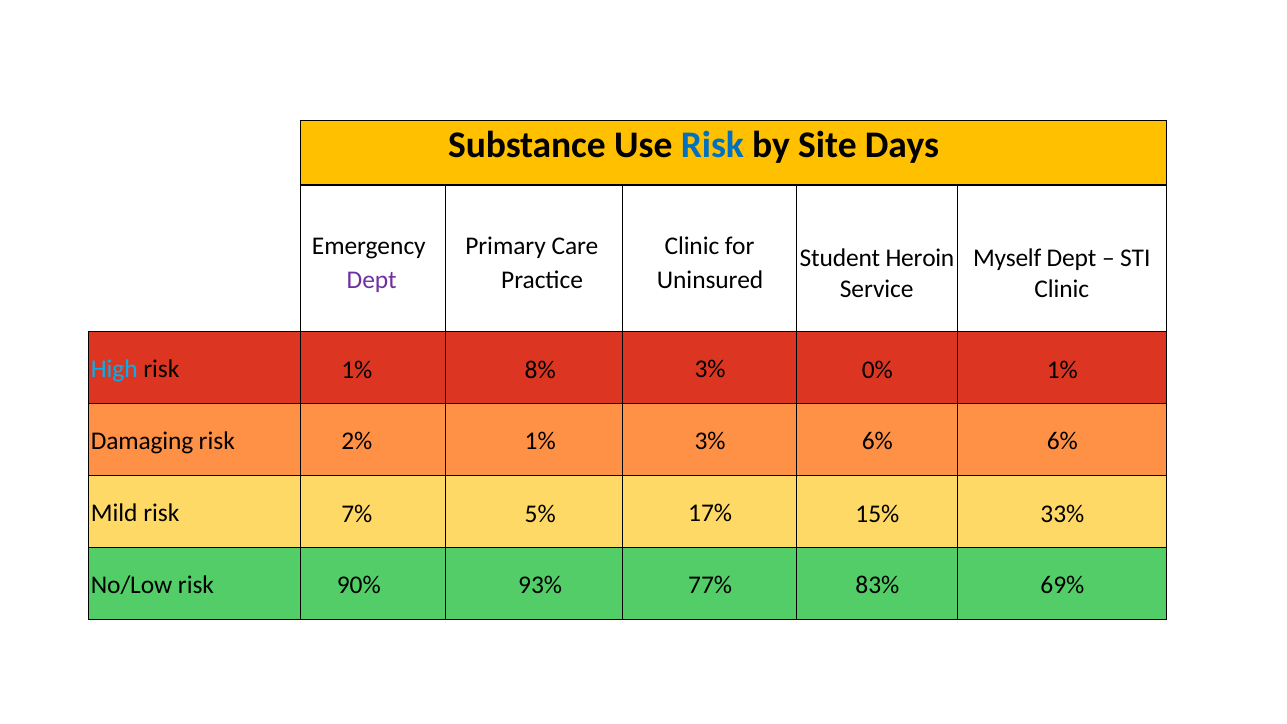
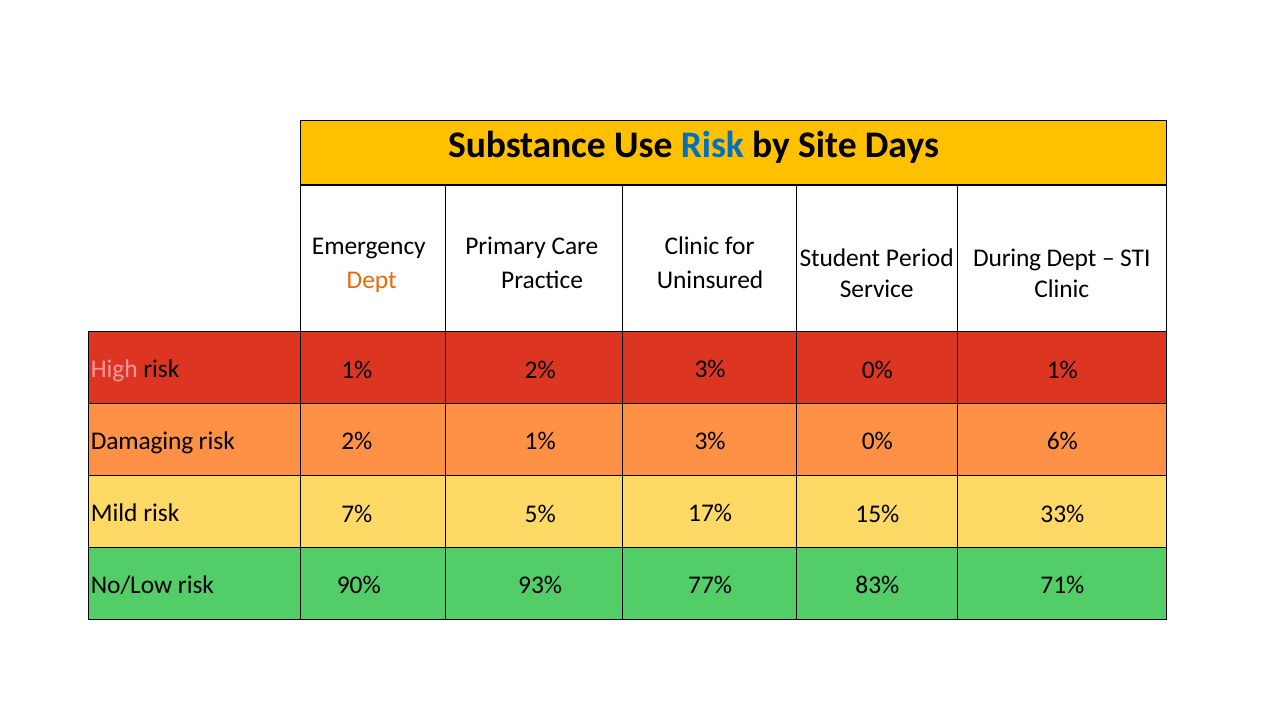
Heroin: Heroin -> Period
Myself: Myself -> During
Dept at (372, 280) colour: purple -> orange
High colour: light blue -> pink
1% 8%: 8% -> 2%
1% 3% 6%: 6% -> 0%
69%: 69% -> 71%
